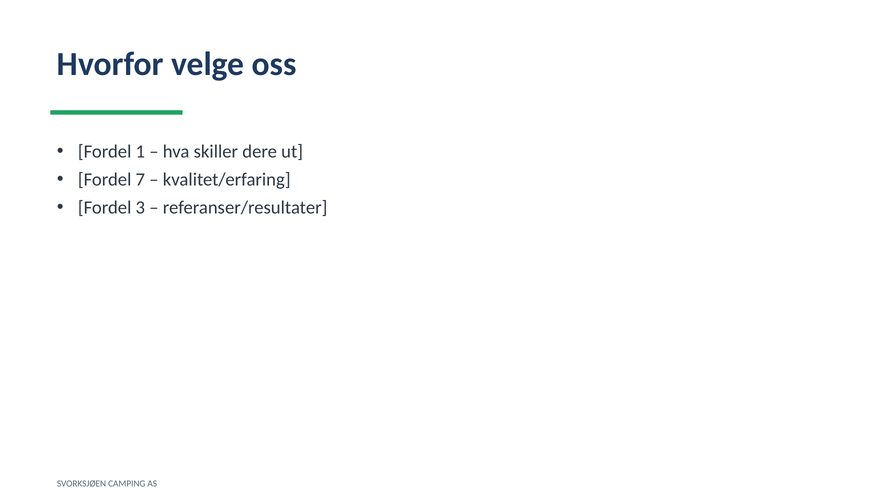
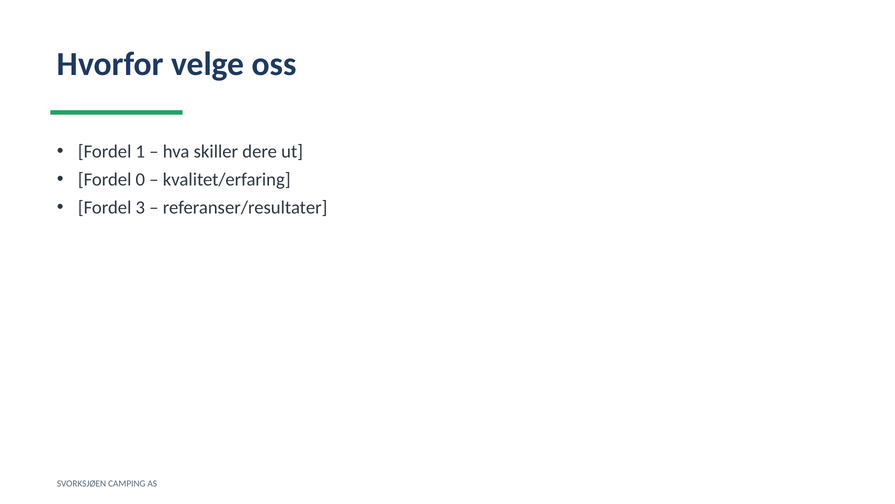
7: 7 -> 0
